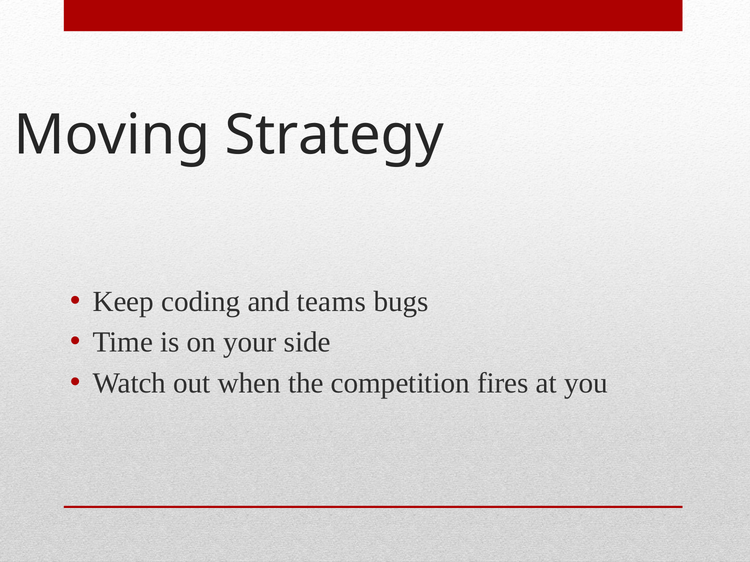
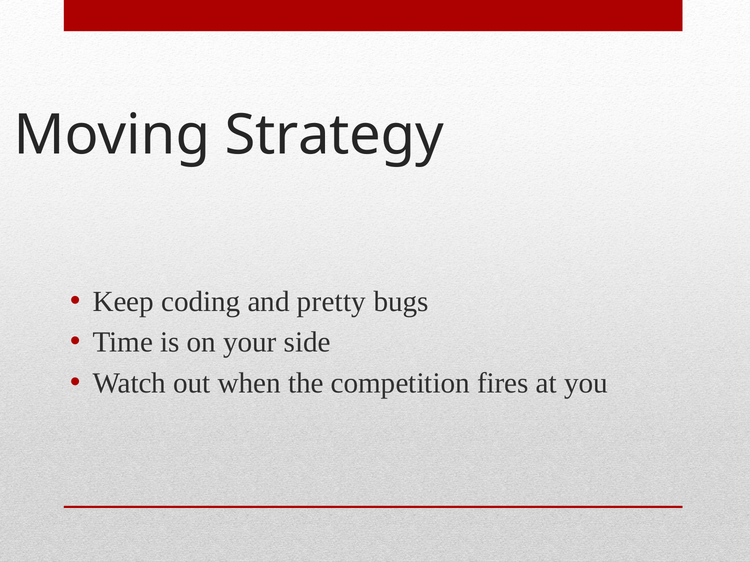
teams: teams -> pretty
